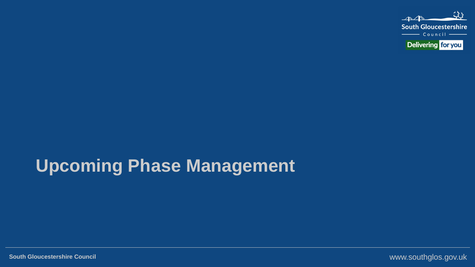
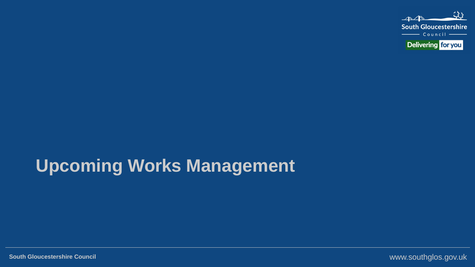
Phase: Phase -> Works
